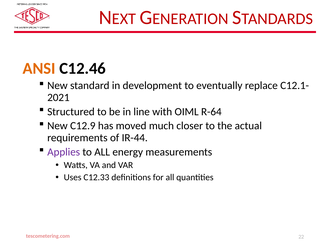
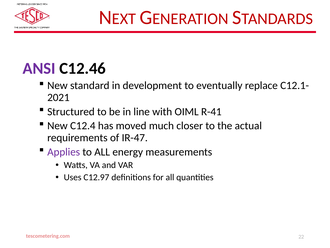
ANSI colour: orange -> purple
R-64: R-64 -> R-41
C12.9: C12.9 -> C12.4
IR-44: IR-44 -> IR-47
C12.33: C12.33 -> C12.97
